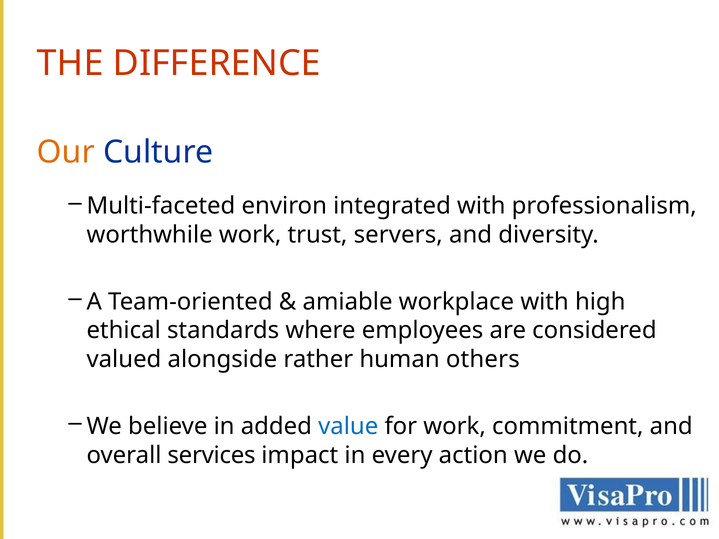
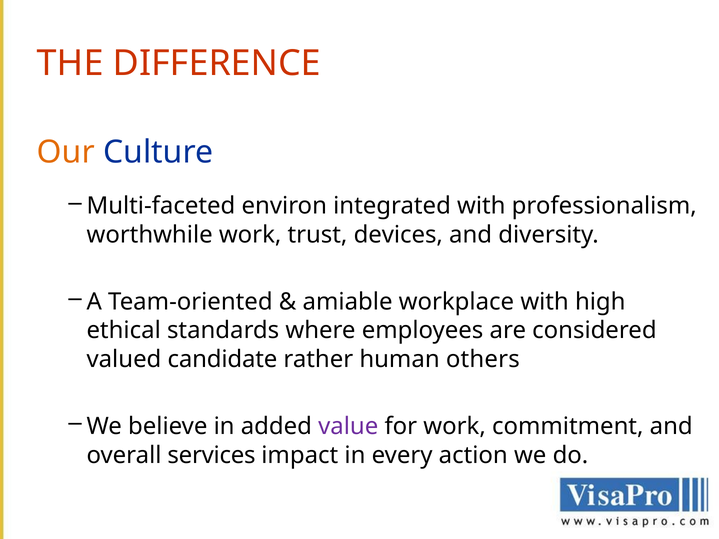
servers: servers -> devices
alongside: alongside -> candidate
value colour: blue -> purple
